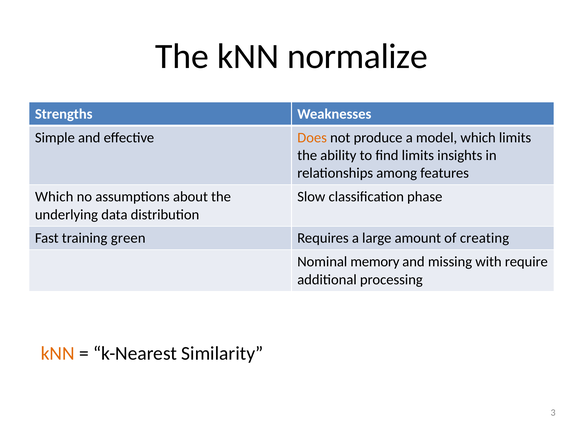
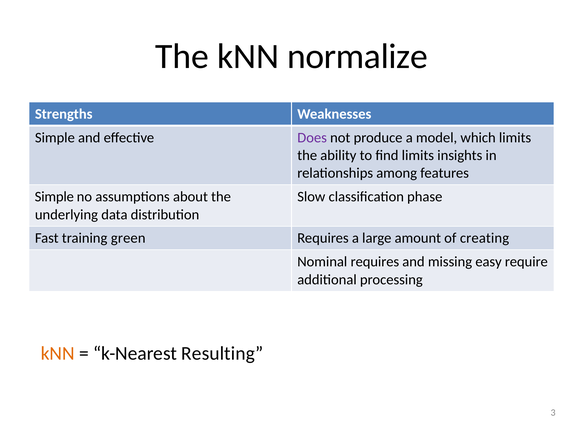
Does colour: orange -> purple
Which at (54, 197): Which -> Simple
Nominal memory: memory -> requires
with: with -> easy
Similarity: Similarity -> Resulting
